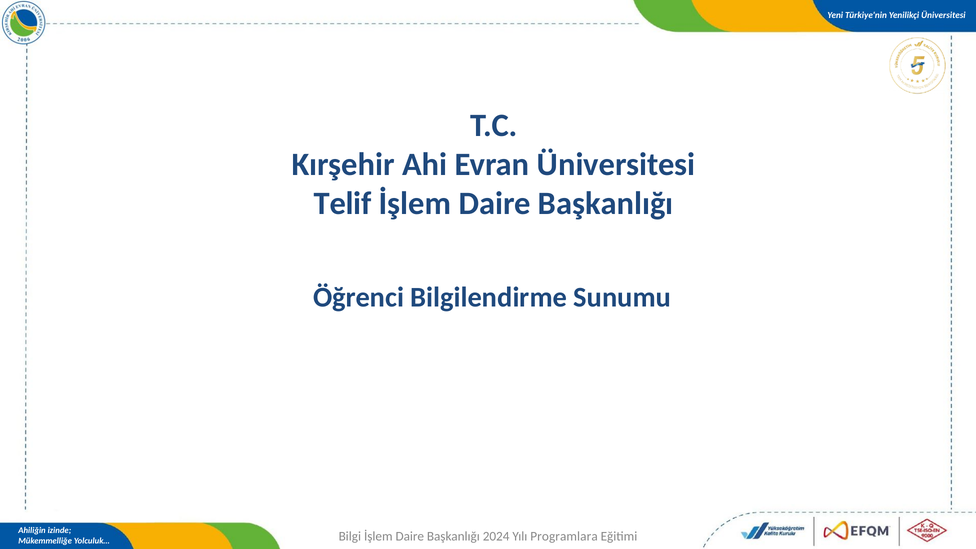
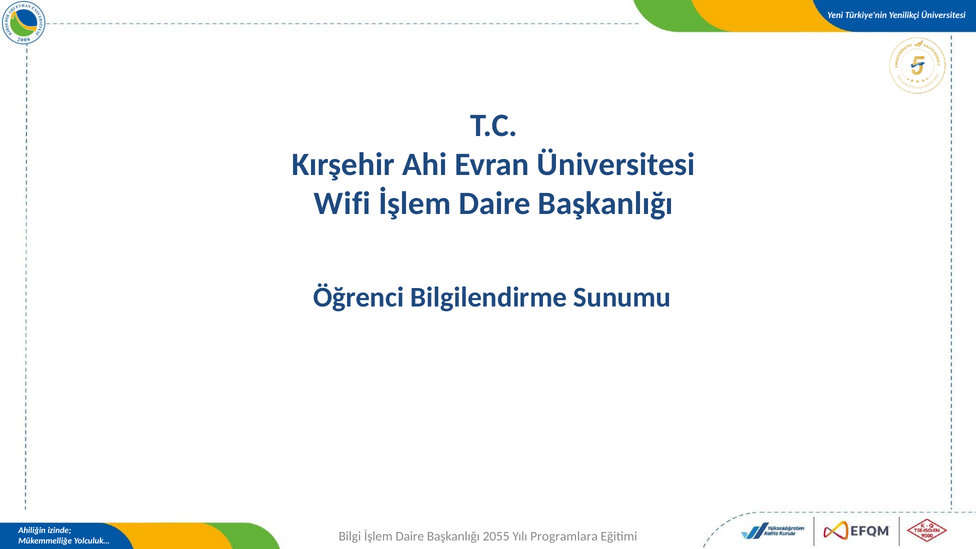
Telif: Telif -> Wifi
2024: 2024 -> 2055
